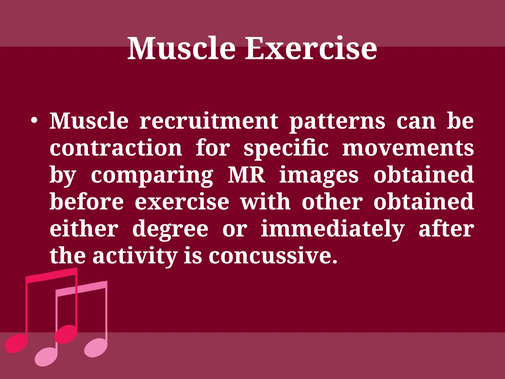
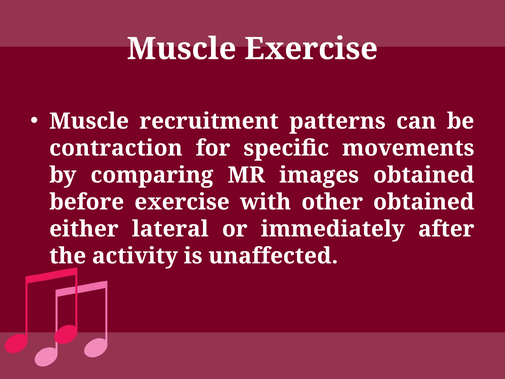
degree: degree -> lateral
concussive: concussive -> unaffected
